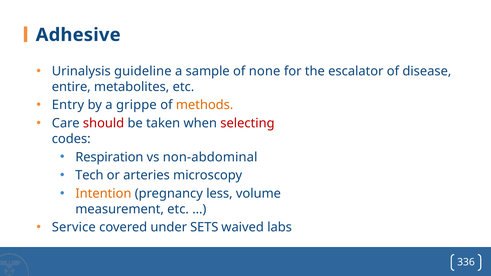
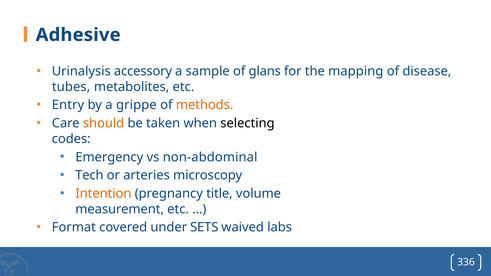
guideline: guideline -> accessory
none: none -> glans
escalator: escalator -> mapping
entire: entire -> tubes
should colour: red -> orange
selecting colour: red -> black
Respiration: Respiration -> Emergency
less: less -> title
Service: Service -> Format
